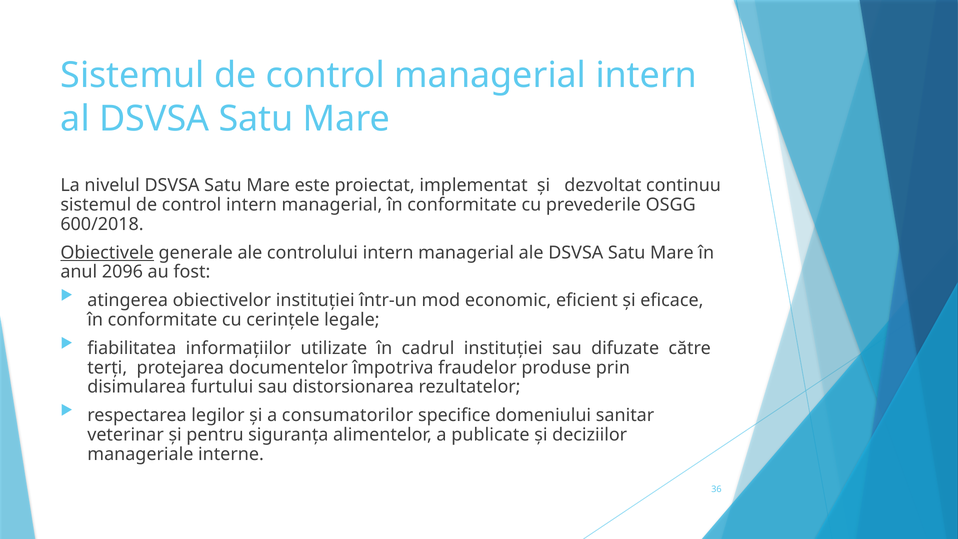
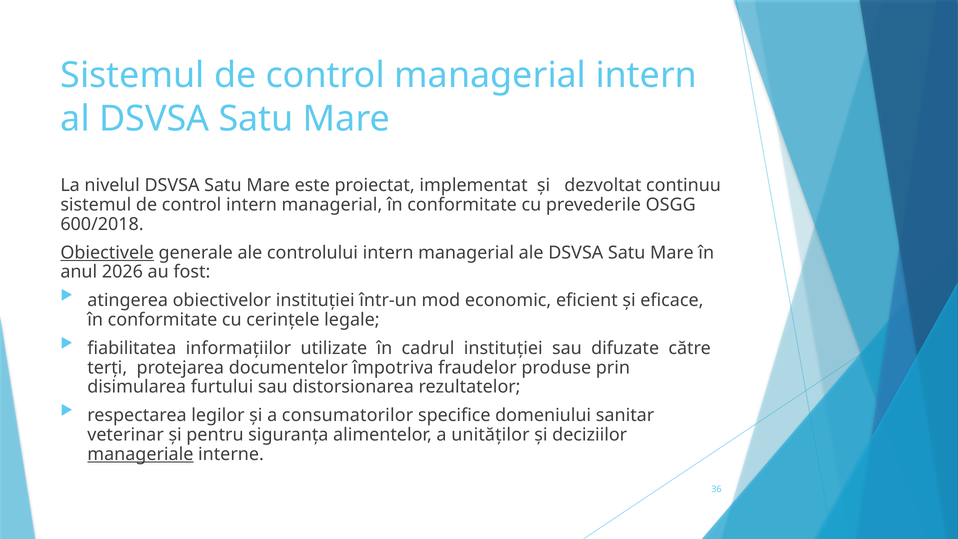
2096: 2096 -> 2026
publicate: publicate -> unităților
manageriale underline: none -> present
